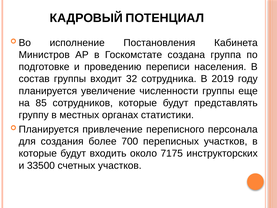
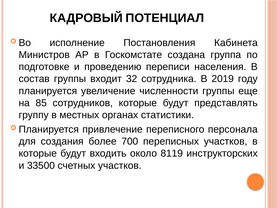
7175: 7175 -> 8119
